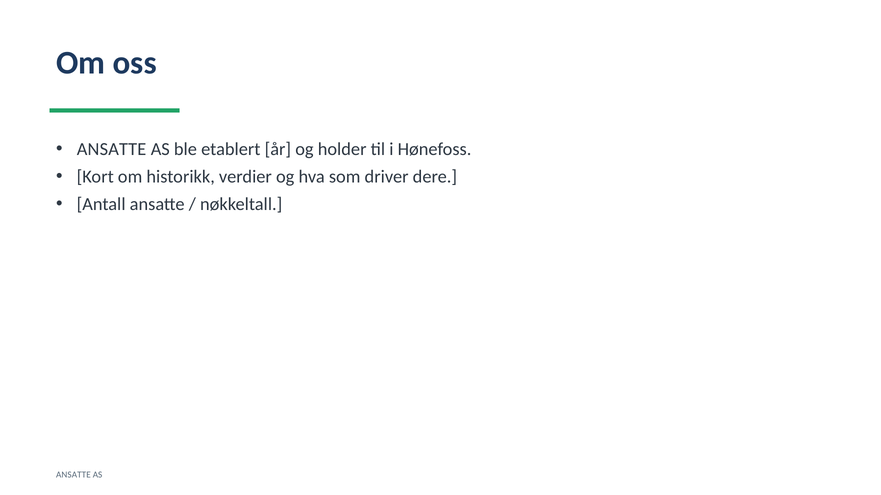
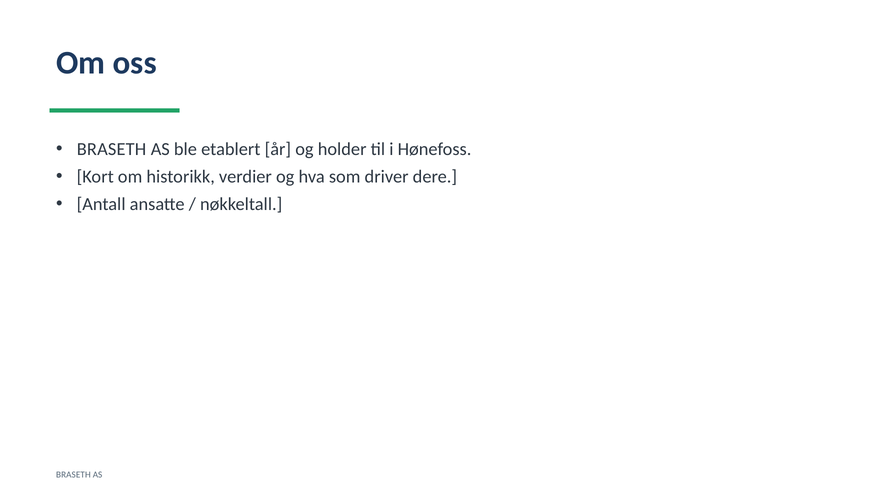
ANSATTE at (112, 149): ANSATTE -> BRASETH
ANSATTE at (73, 475): ANSATTE -> BRASETH
